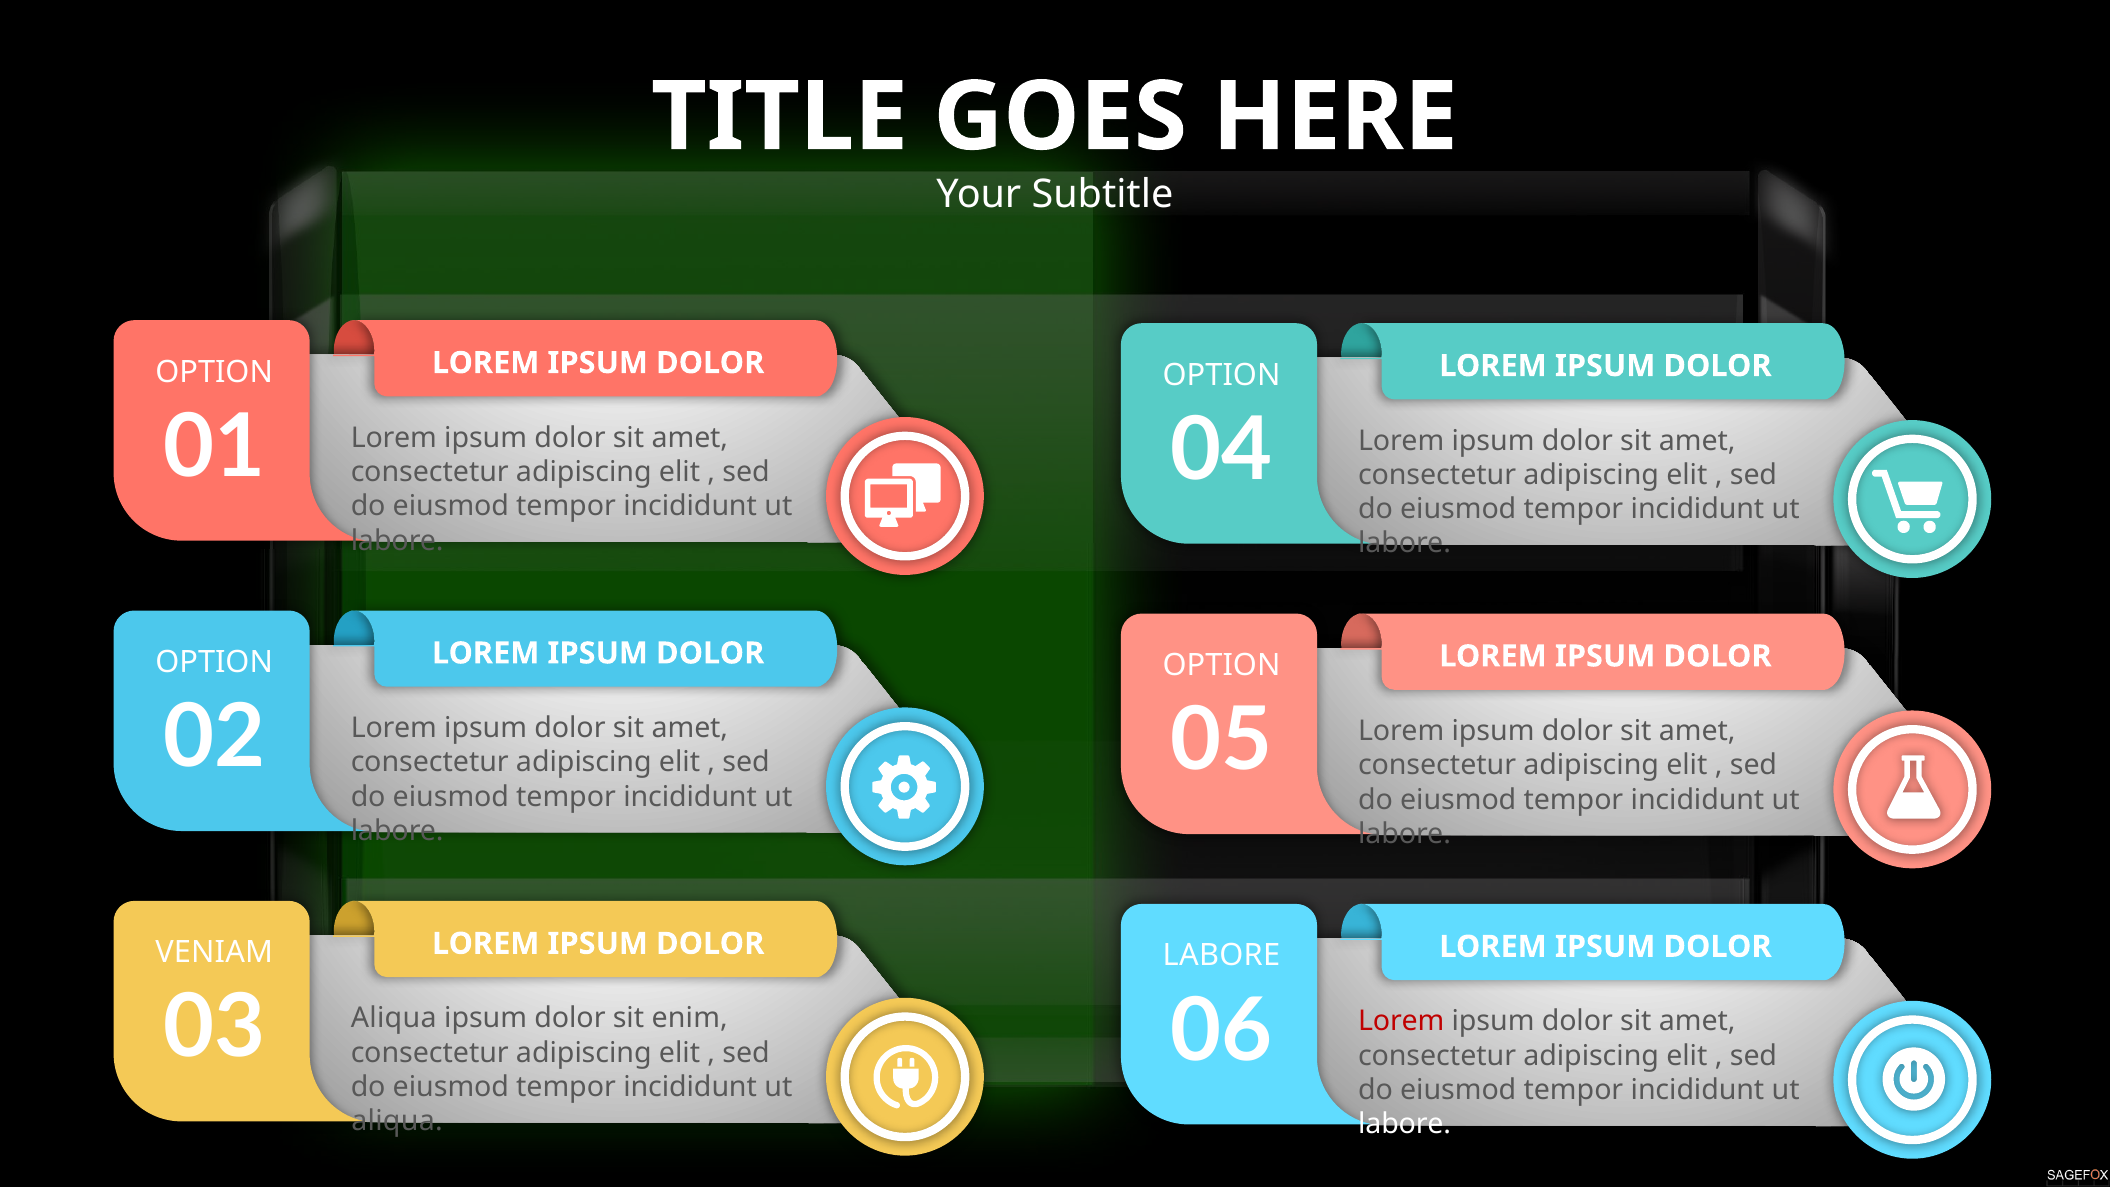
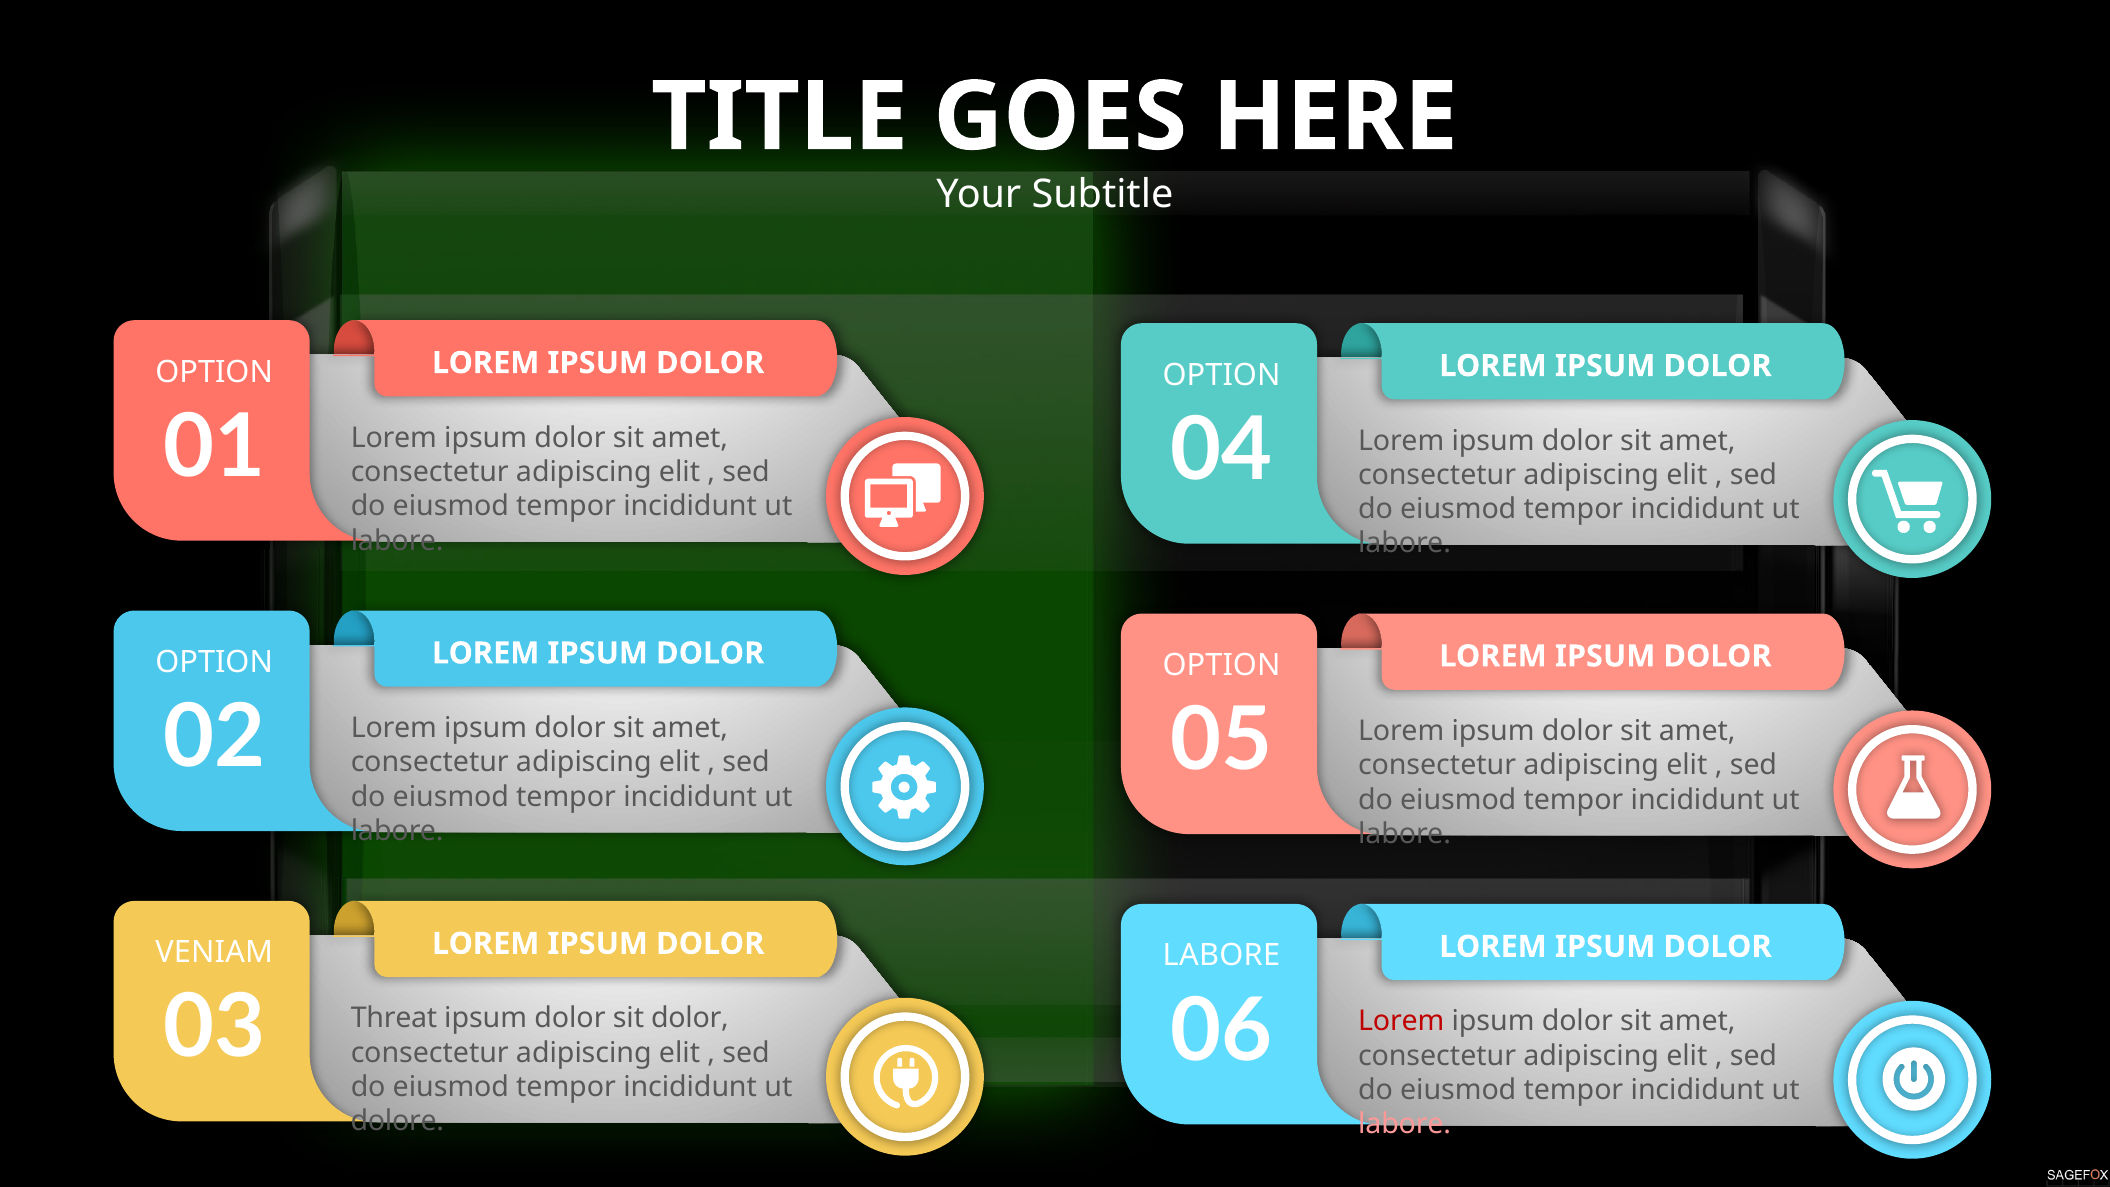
03 Aliqua: Aliqua -> Threat
sit enim: enim -> dolor
aliqua at (397, 1121): aliqua -> dolore
labore at (1405, 1124) colour: white -> pink
